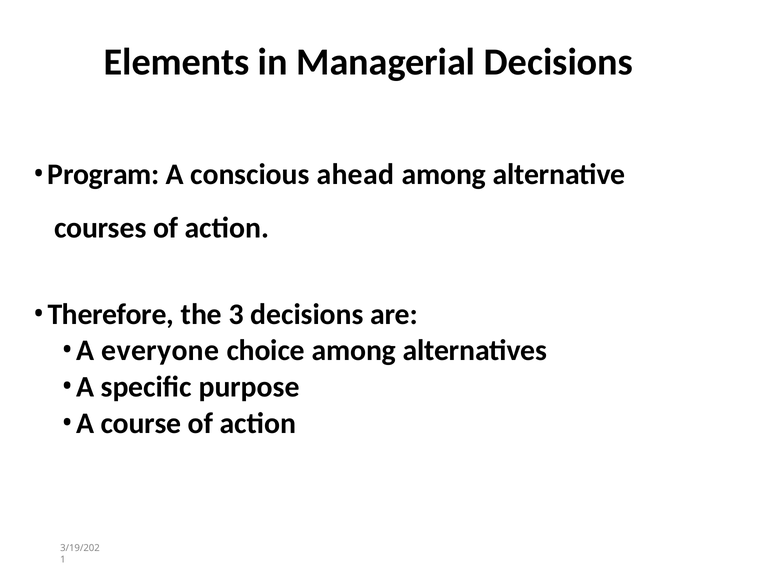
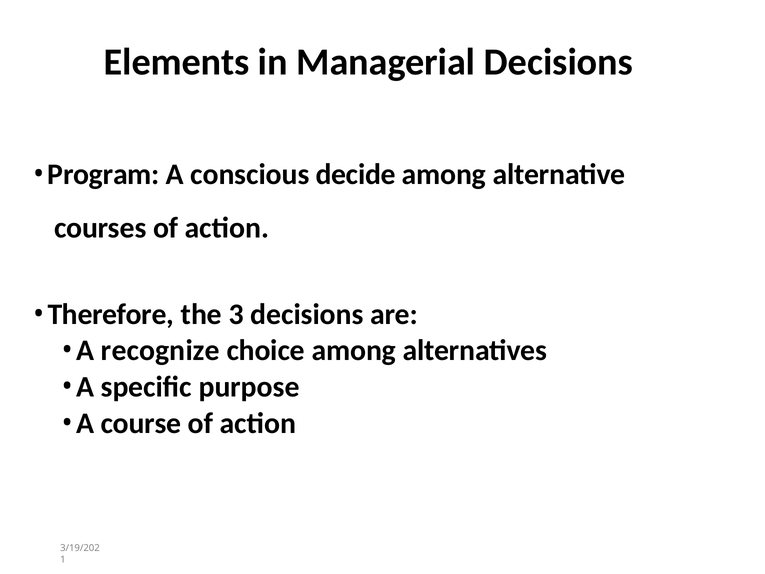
ahead: ahead -> decide
everyone: everyone -> recognize
